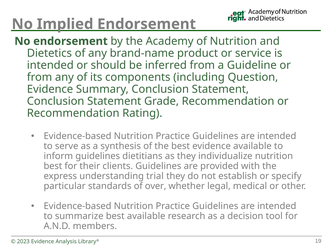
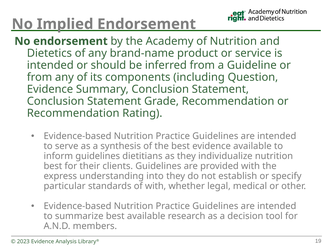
trial: trial -> into
of over: over -> with
